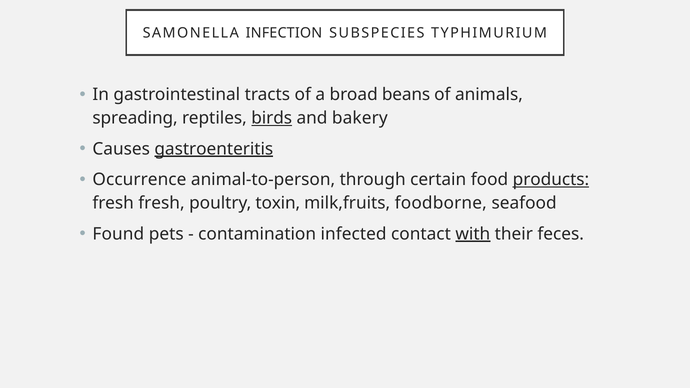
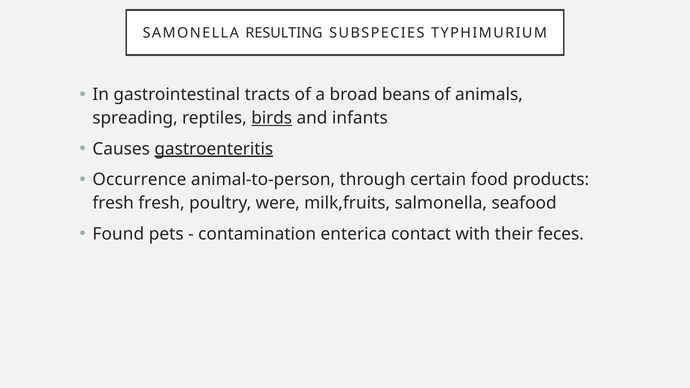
INFECTION: INFECTION -> RESULTING
bakery: bakery -> infants
products underline: present -> none
toxin: toxin -> were
foodborne: foodborne -> salmonella
infected: infected -> enterica
with underline: present -> none
